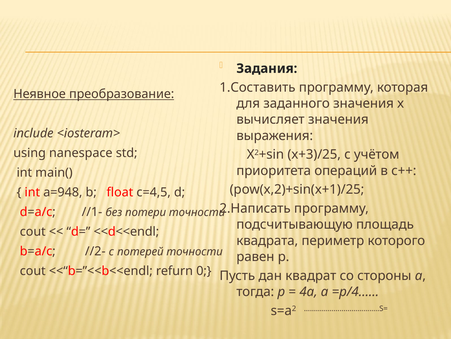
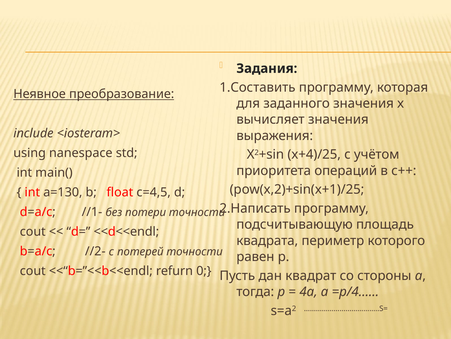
x+3)/25: x+3)/25 -> x+4)/25
a=948: a=948 -> a=130
